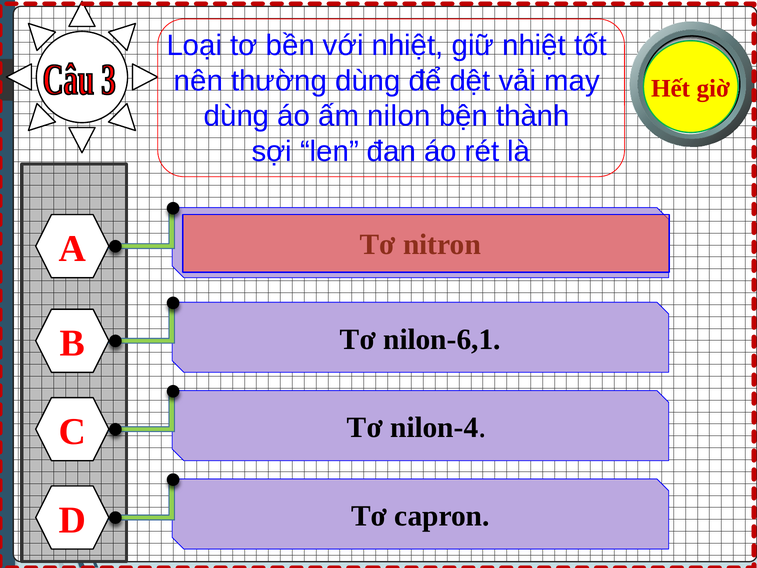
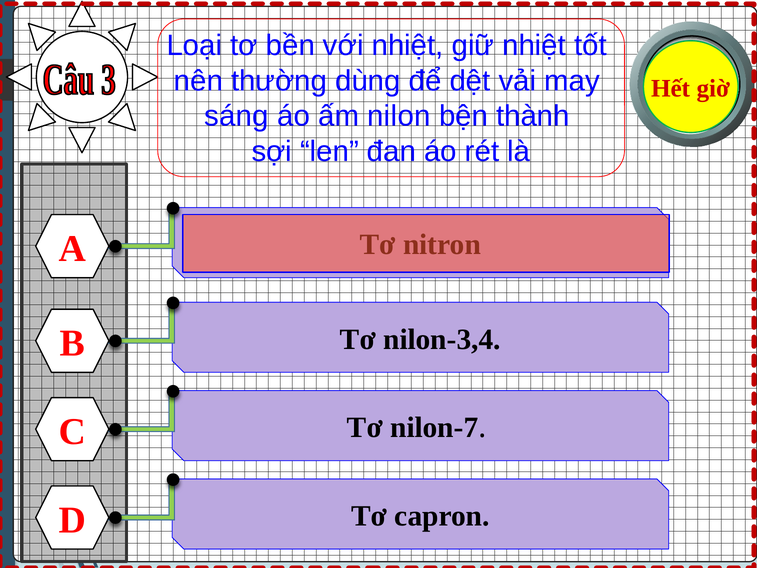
dùng at (237, 116): dùng -> sáng
nilon-6,1: nilon-6,1 -> nilon-3,4
nilon-4: nilon-4 -> nilon-7
